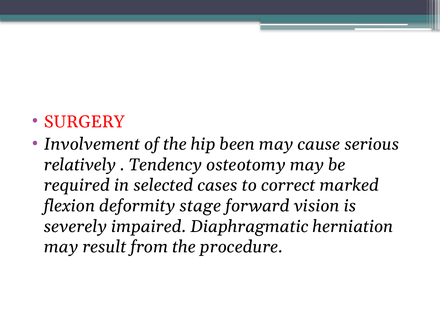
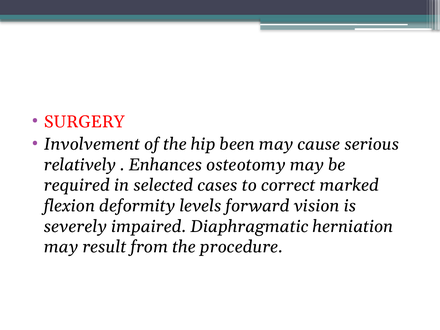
Tendency: Tendency -> Enhances
stage: stage -> levels
